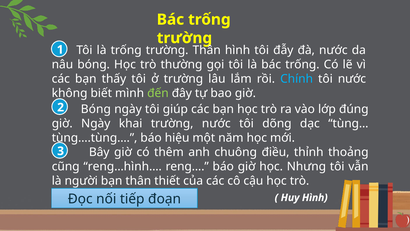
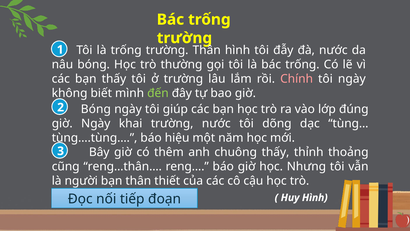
Chính colour: light blue -> pink
tôi nước: nước -> ngày
chuông điều: điều -> thấy
reng…hình…: reng…hình… -> reng…thân…
